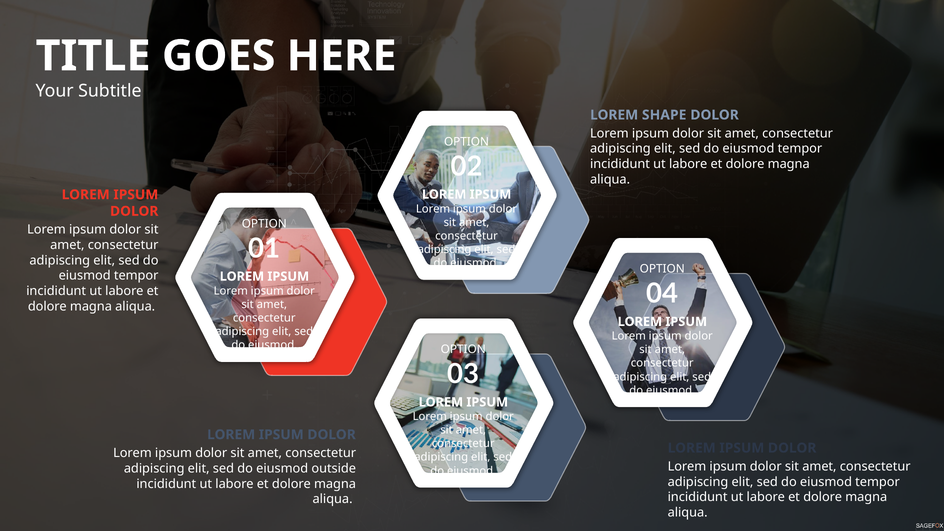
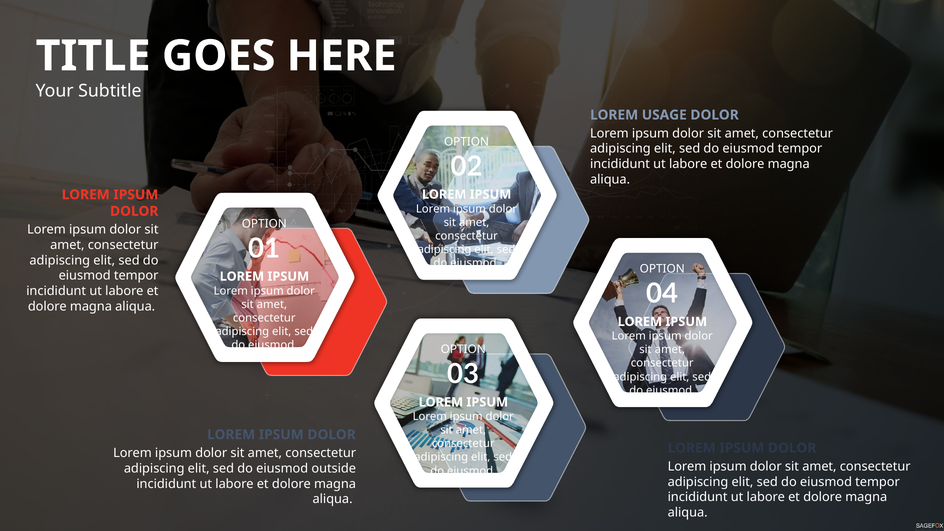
SHAPE: SHAPE -> USAGE
